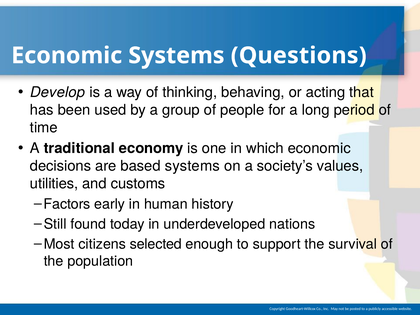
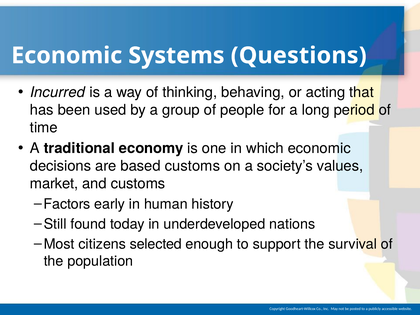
Develop: Develop -> Incurred
based systems: systems -> customs
utilities: utilities -> market
